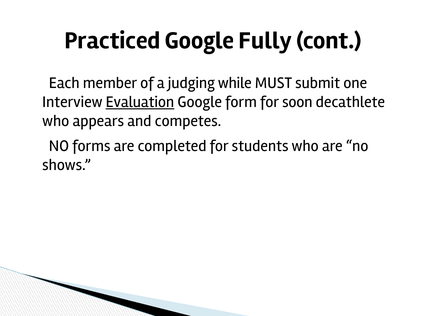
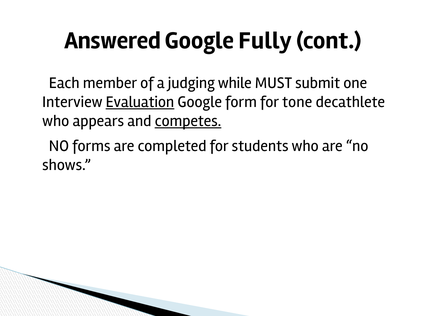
Practiced: Practiced -> Answered
soon: soon -> tone
competes underline: none -> present
